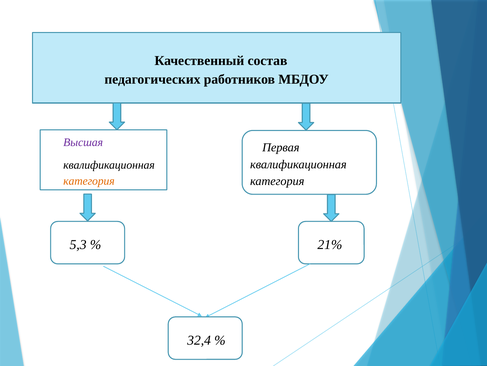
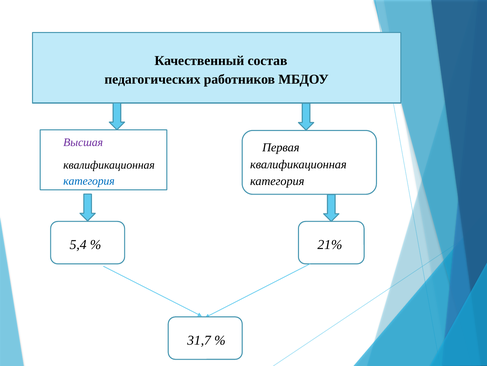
категория at (89, 181) colour: orange -> blue
5,3: 5,3 -> 5,4
32,4: 32,4 -> 31,7
